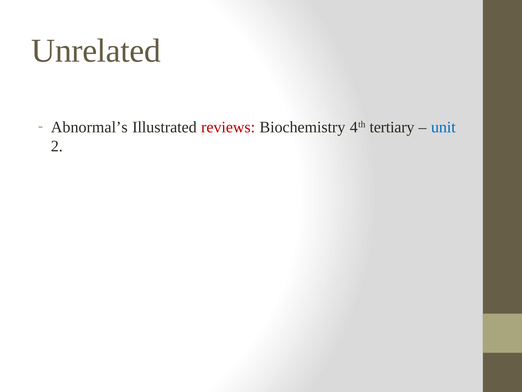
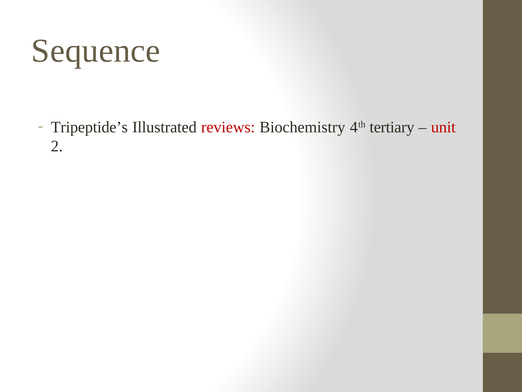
Unrelated: Unrelated -> Sequence
Abnormal’s: Abnormal’s -> Tripeptide’s
unit colour: blue -> red
